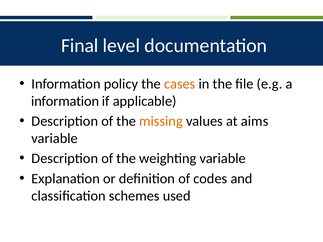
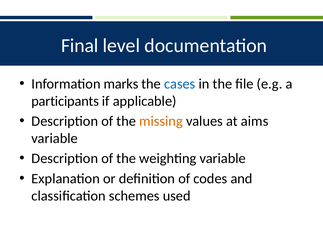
policy: policy -> marks
cases colour: orange -> blue
information at (65, 101): information -> participants
